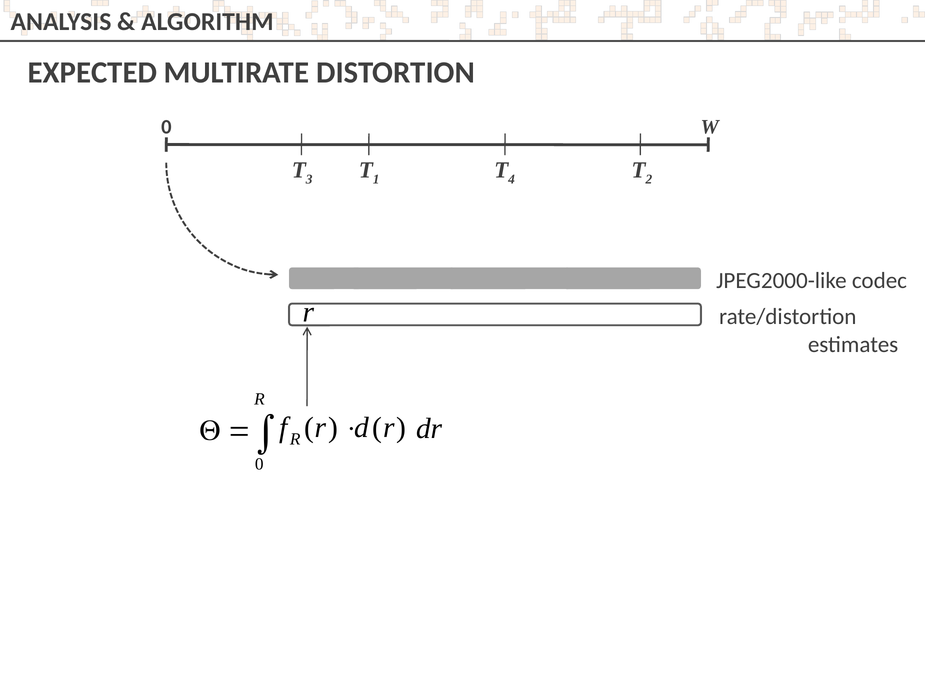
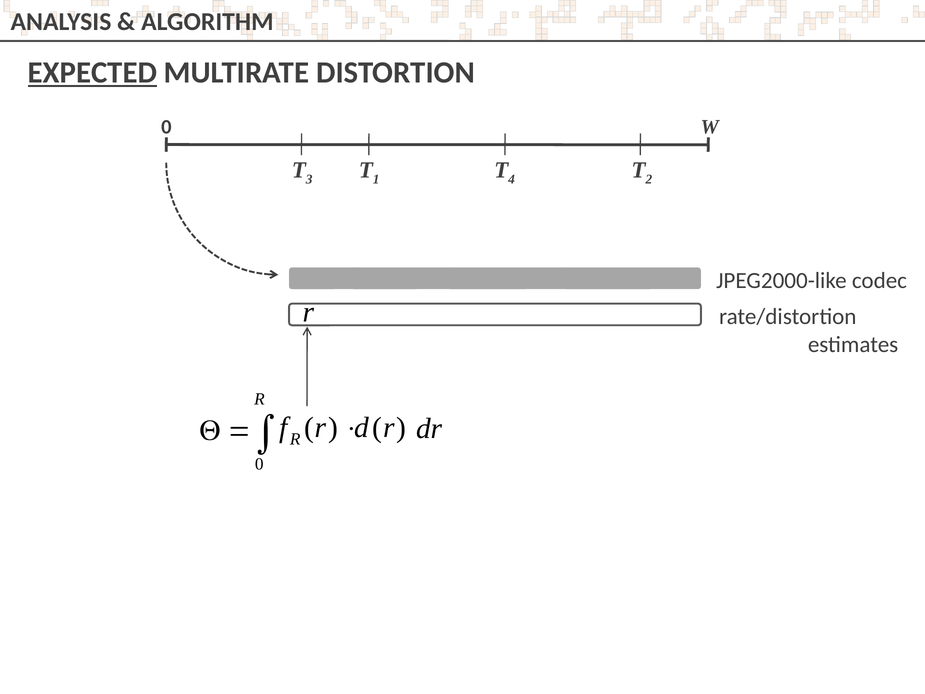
EXPECTED underline: none -> present
